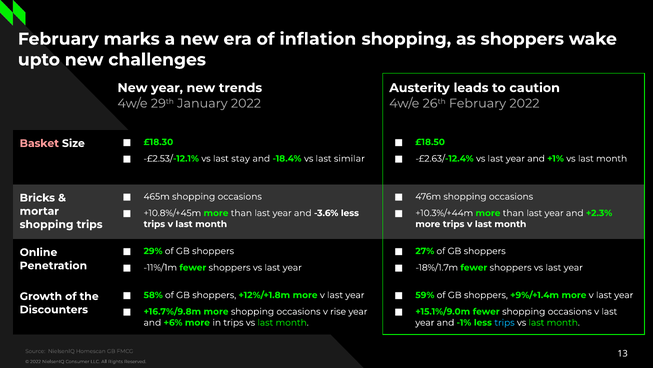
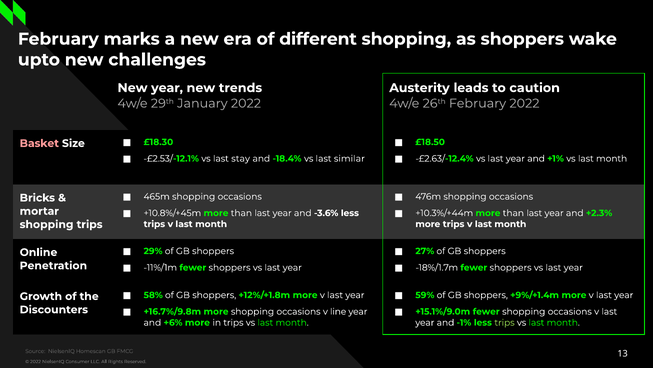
inflation: inflation -> different
rise: rise -> line
trips at (505, 322) colour: light blue -> light green
